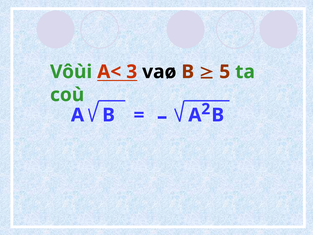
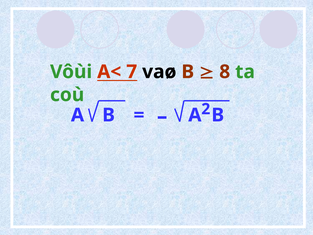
3: 3 -> 7
5: 5 -> 8
